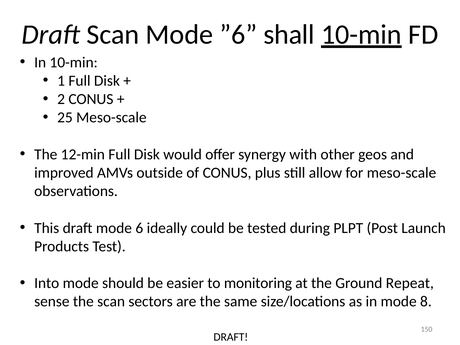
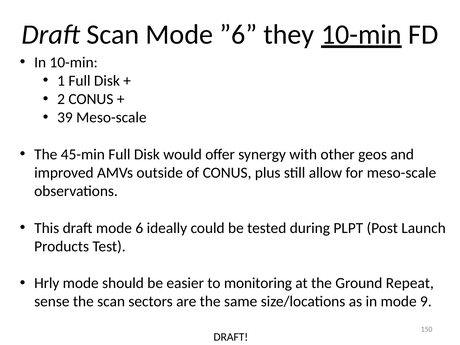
shall: shall -> they
25: 25 -> 39
12-min: 12-min -> 45-min
Into: Into -> Hrly
8: 8 -> 9
